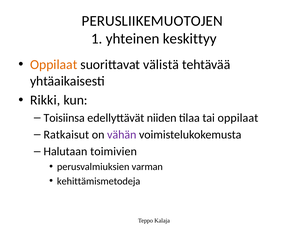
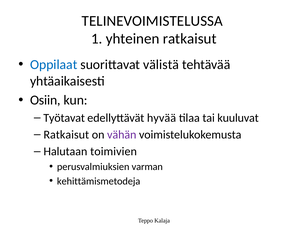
PERUSLIIKEMUOTOJEN: PERUSLIIKEMUOTOJEN -> TELINEVOIMISTELUSSA
yhteinen keskittyy: keskittyy -> ratkaisut
Oppilaat at (54, 65) colour: orange -> blue
Rikki: Rikki -> Osiin
Toisiinsa: Toisiinsa -> Työtavat
niiden: niiden -> hyvää
tai oppilaat: oppilaat -> kuuluvat
